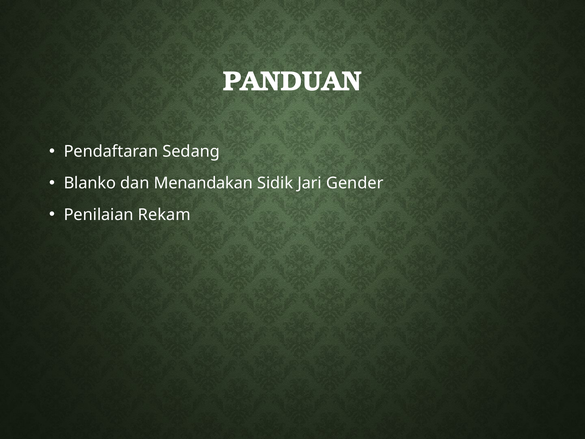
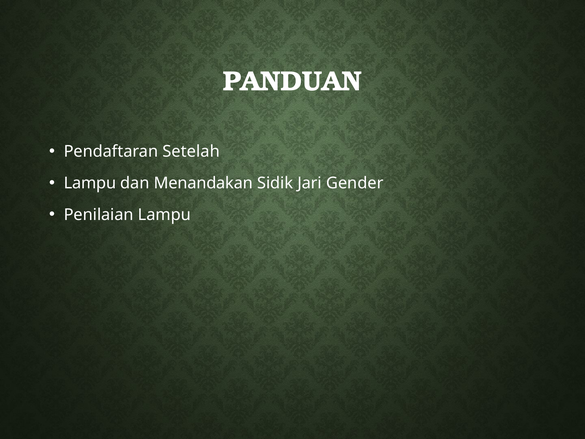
Sedang: Sedang -> Setelah
Blanko at (90, 183): Blanko -> Lampu
Penilaian Rekam: Rekam -> Lampu
